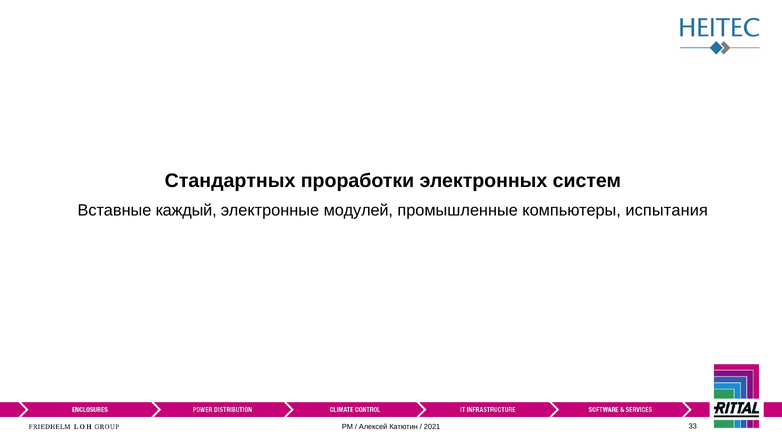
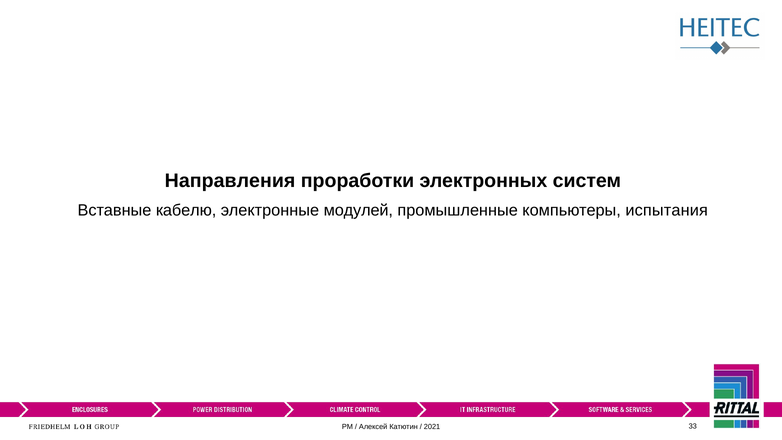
Стандартных: Стандартных -> Направления
каждый: каждый -> кабелю
